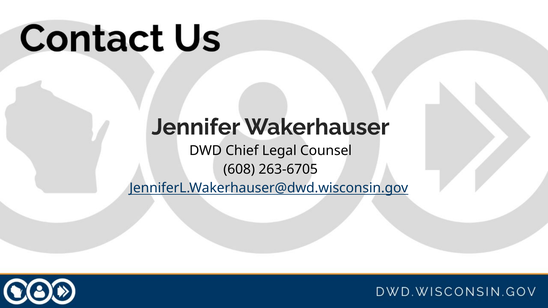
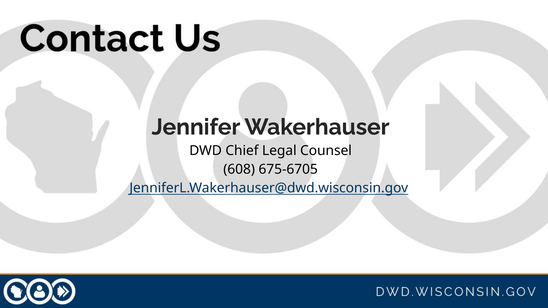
263-6705: 263-6705 -> 675-6705
